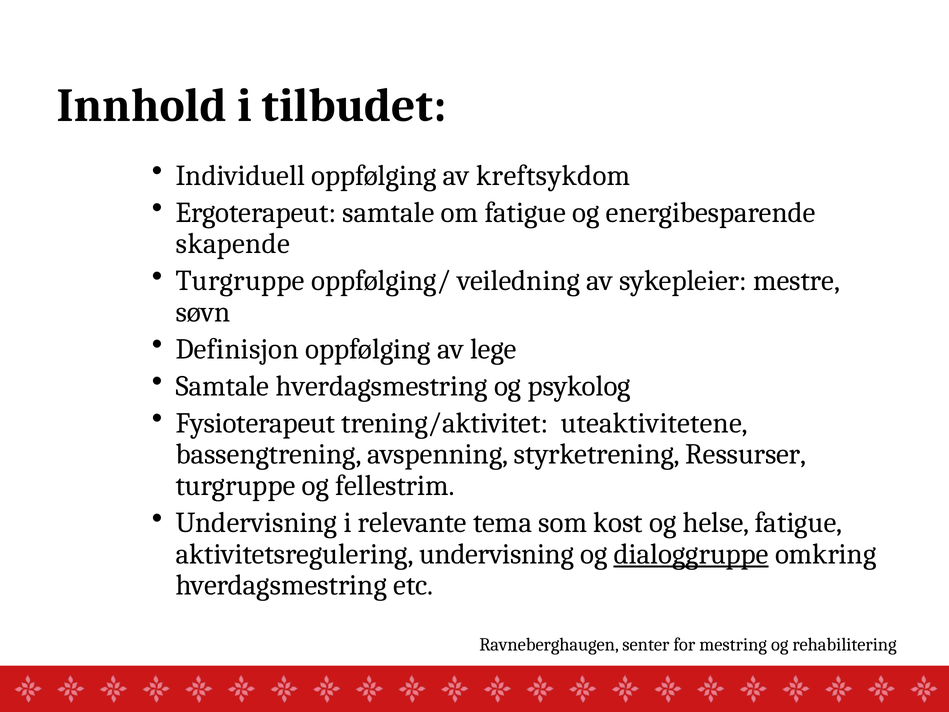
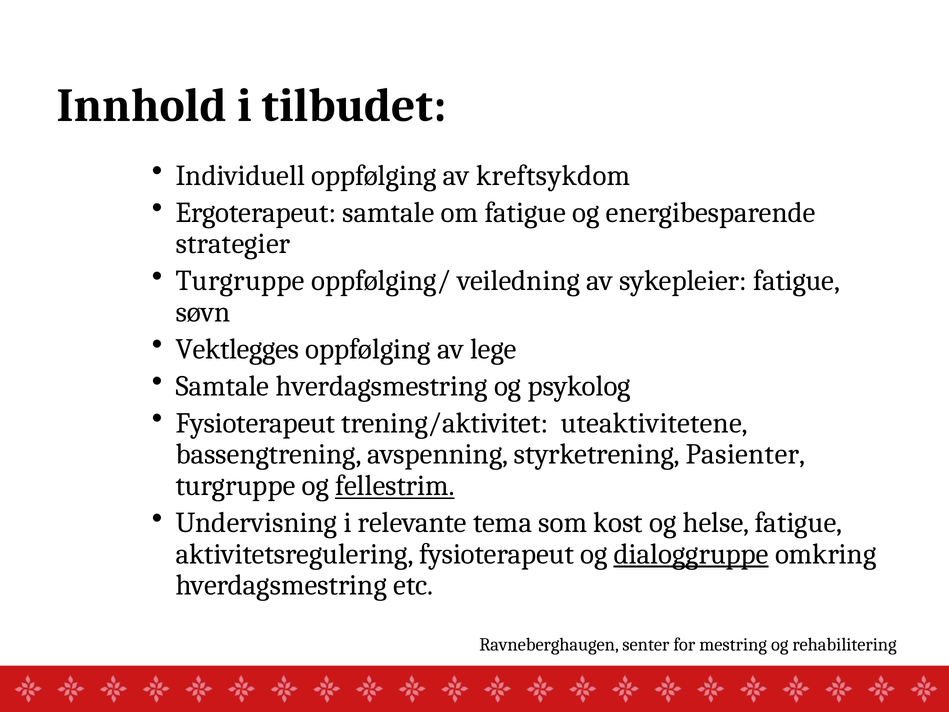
skapende: skapende -> strategier
sykepleier mestre: mestre -> fatigue
Definisjon: Definisjon -> Vektlegges
Ressurser: Ressurser -> Pasienter
fellestrim underline: none -> present
aktivitetsregulering undervisning: undervisning -> fysioterapeut
